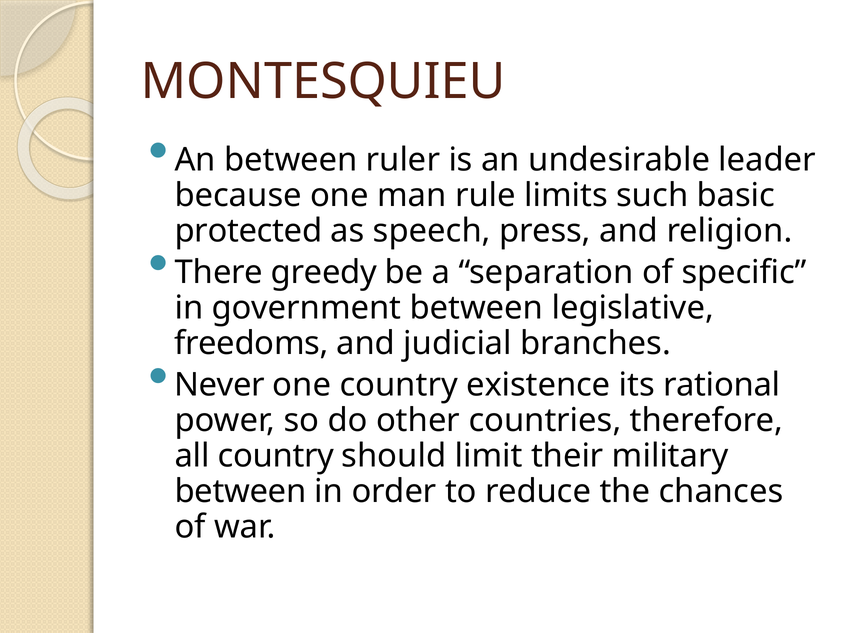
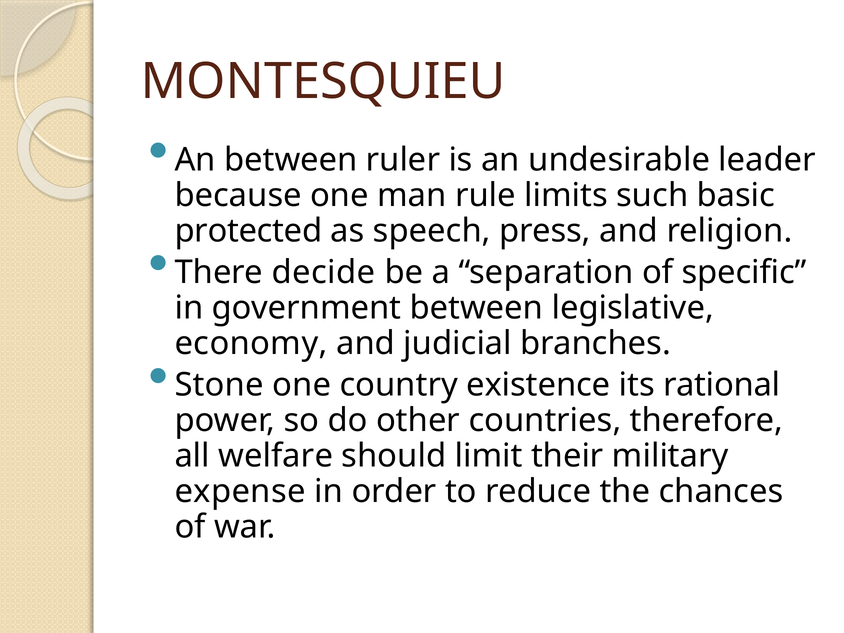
greedy: greedy -> decide
freedoms: freedoms -> economy
Never: Never -> Stone
all country: country -> welfare
between at (240, 492): between -> expense
